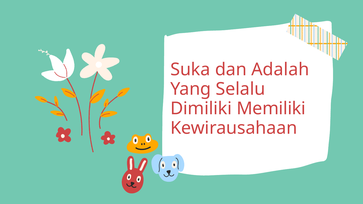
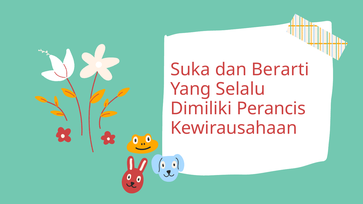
Adalah: Adalah -> Berarti
Memiliki: Memiliki -> Perancis
